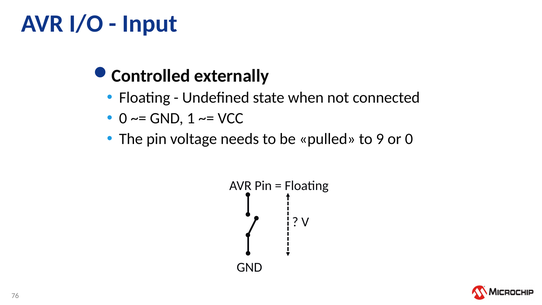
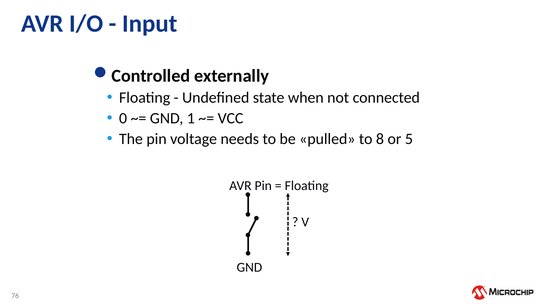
9: 9 -> 8
or 0: 0 -> 5
